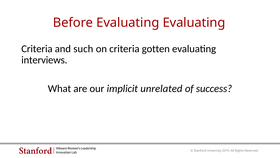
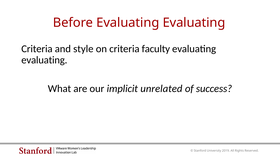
such: such -> style
gotten: gotten -> faculty
interviews at (44, 60): interviews -> evaluating
